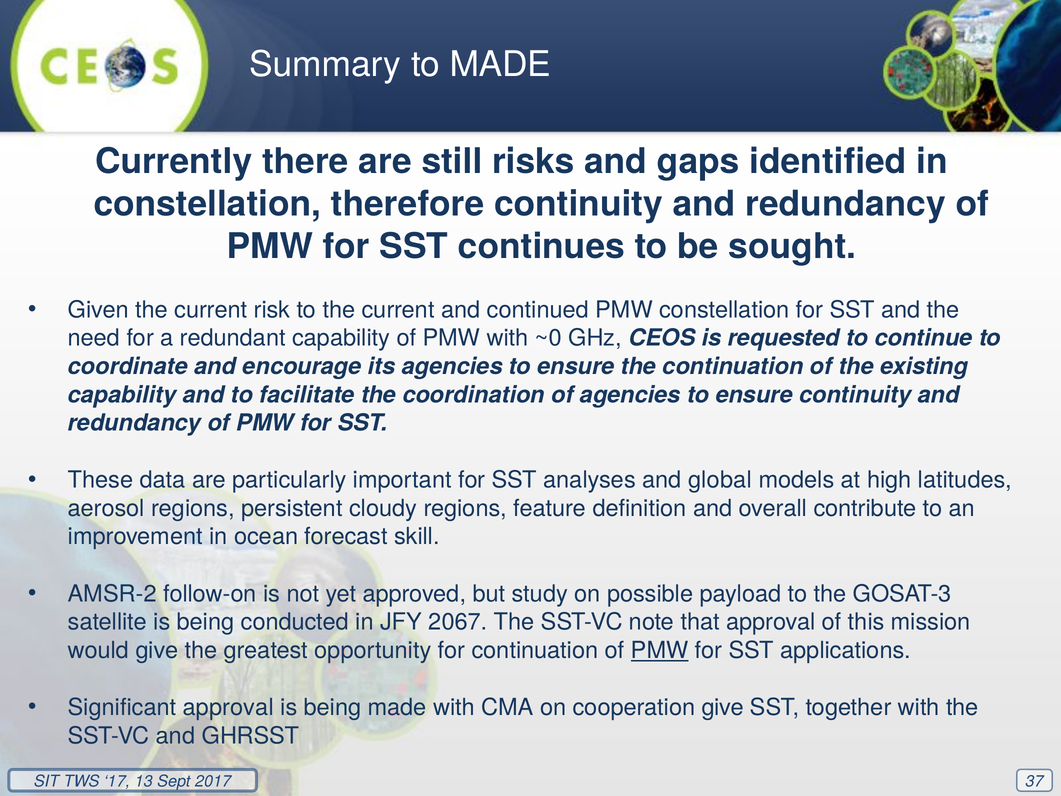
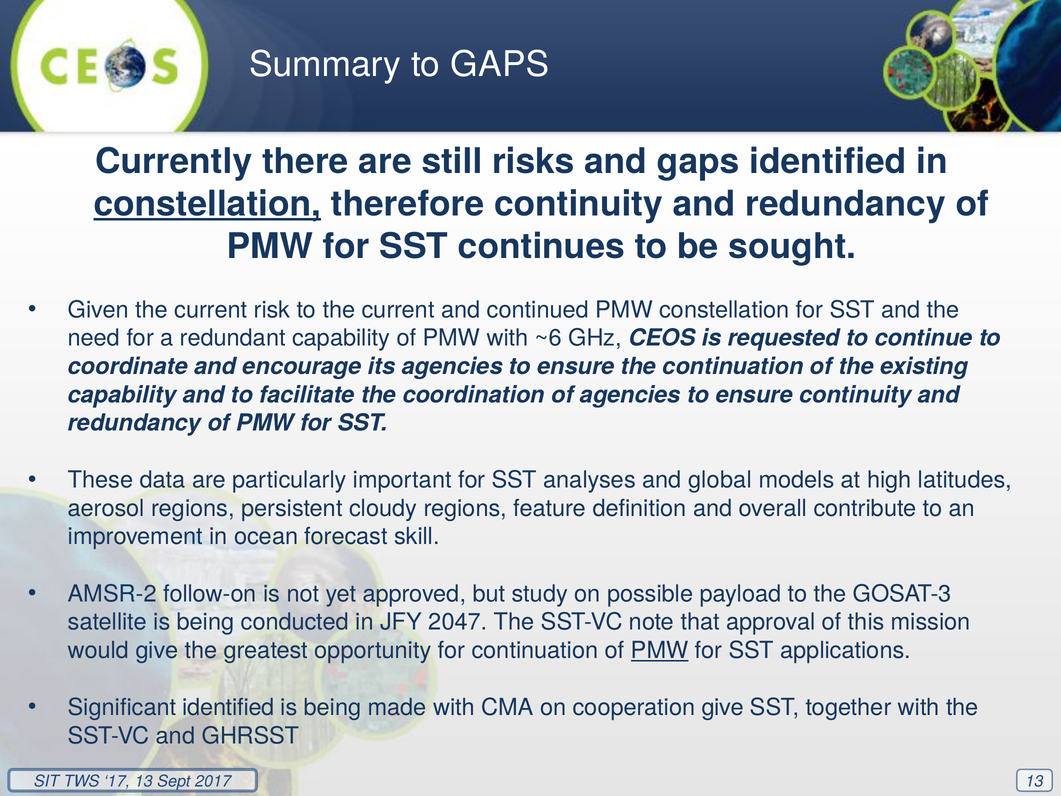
to MADE: MADE -> GAPS
constellation at (207, 204) underline: none -> present
~0: ~0 -> ~6
2067: 2067 -> 2047
Significant approval: approval -> identified
2017 37: 37 -> 13
